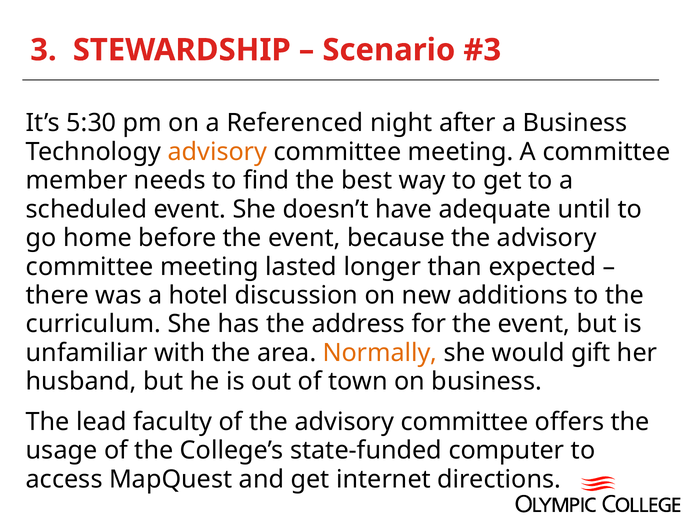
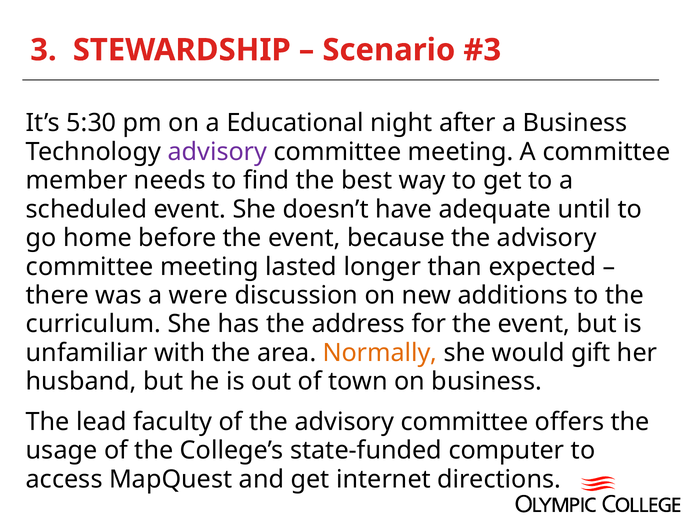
Referenced: Referenced -> Educational
advisory at (217, 152) colour: orange -> purple
hotel: hotel -> were
